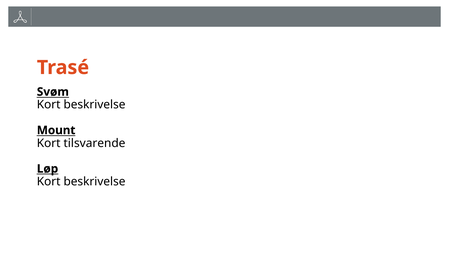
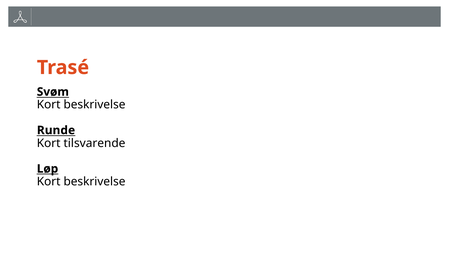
Mount: Mount -> Runde
